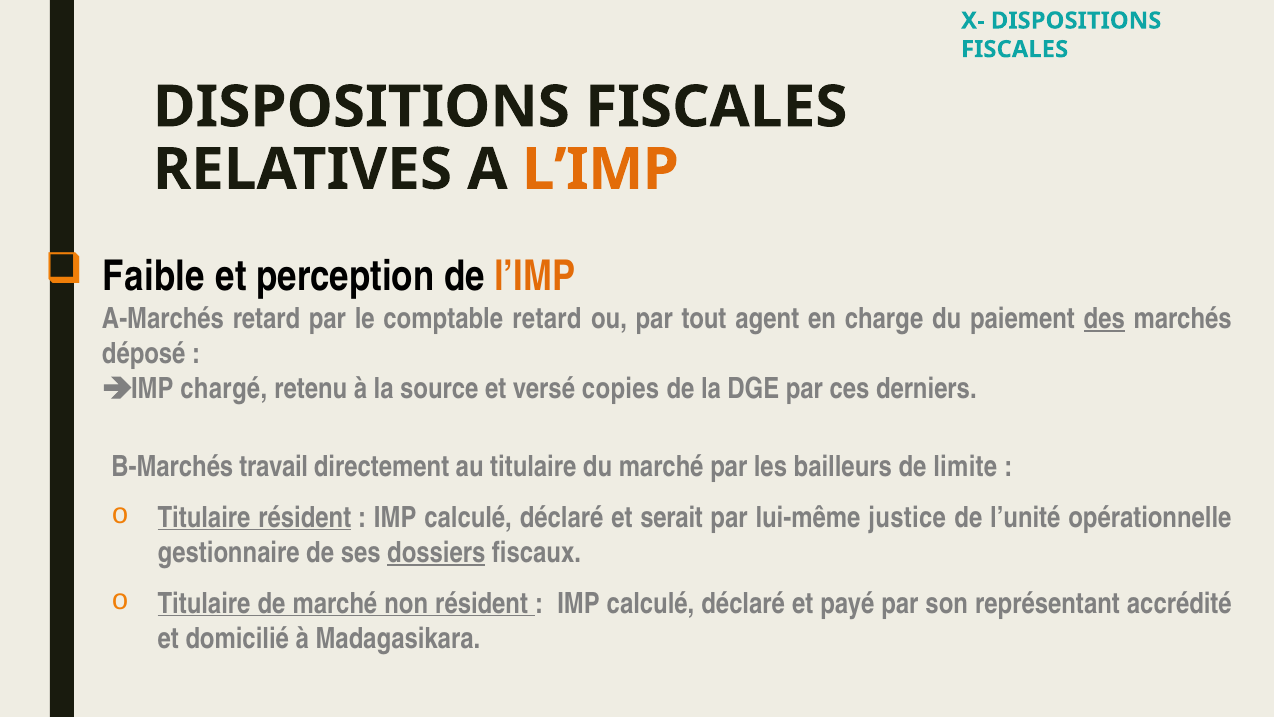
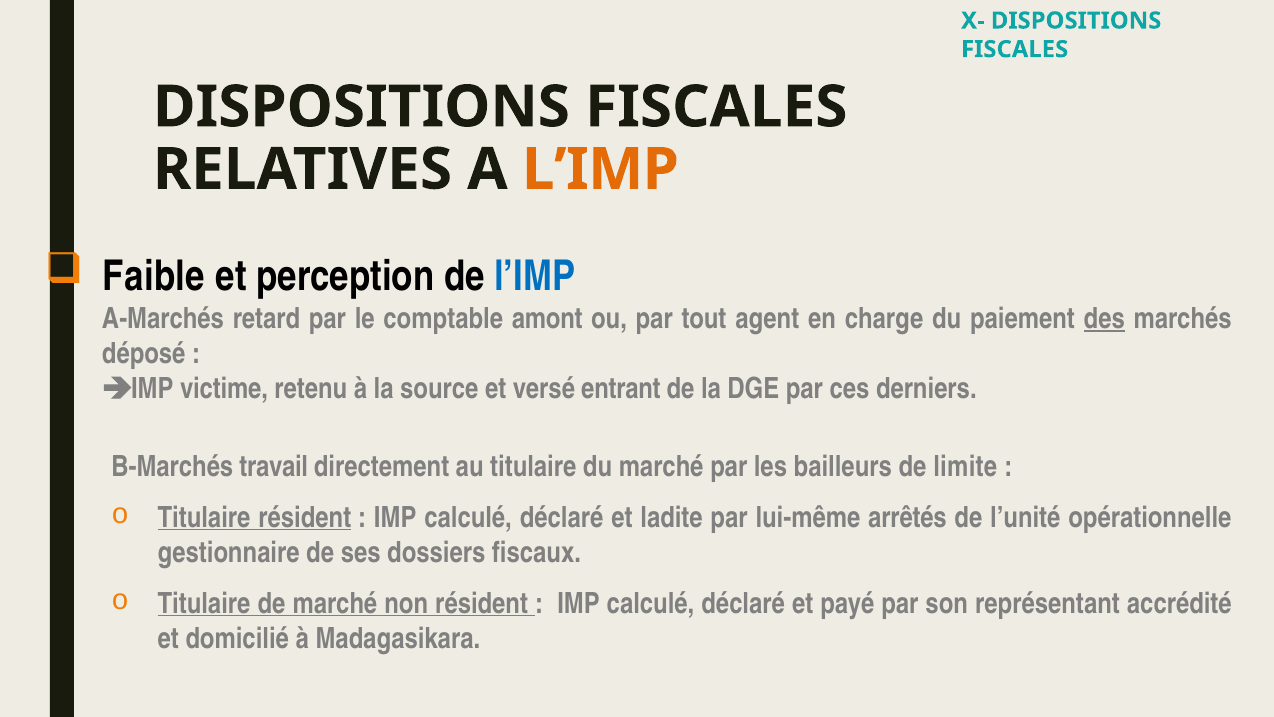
l’IMP at (535, 276) colour: orange -> blue
comptable retard: retard -> amont
chargé: chargé -> victime
copies: copies -> entrant
serait: serait -> ladite
justice: justice -> arrêtés
dossiers underline: present -> none
